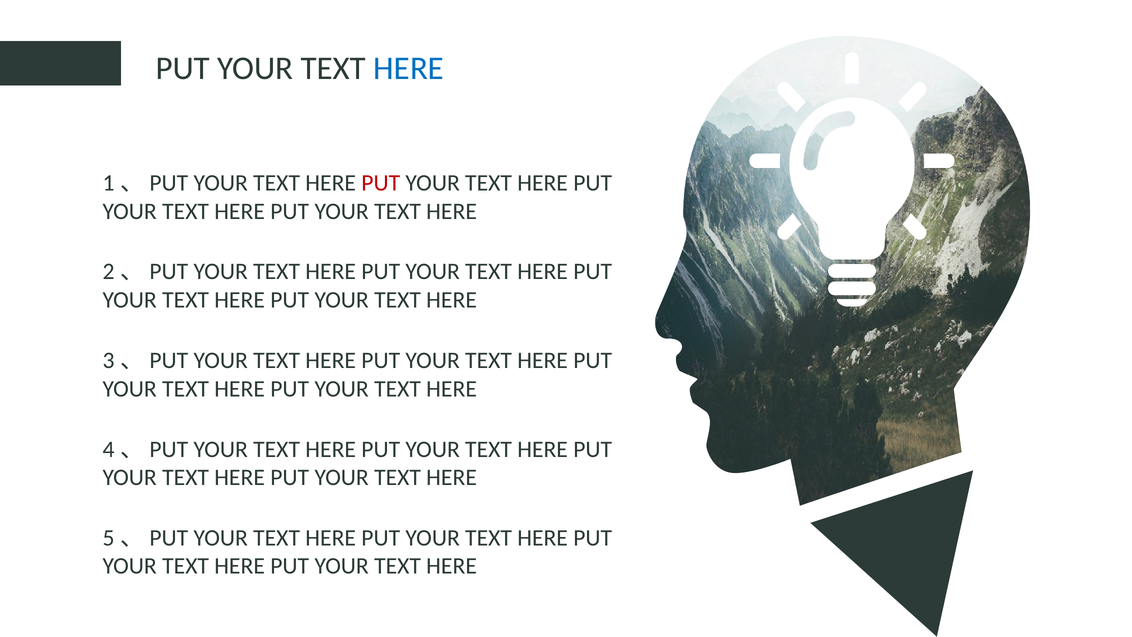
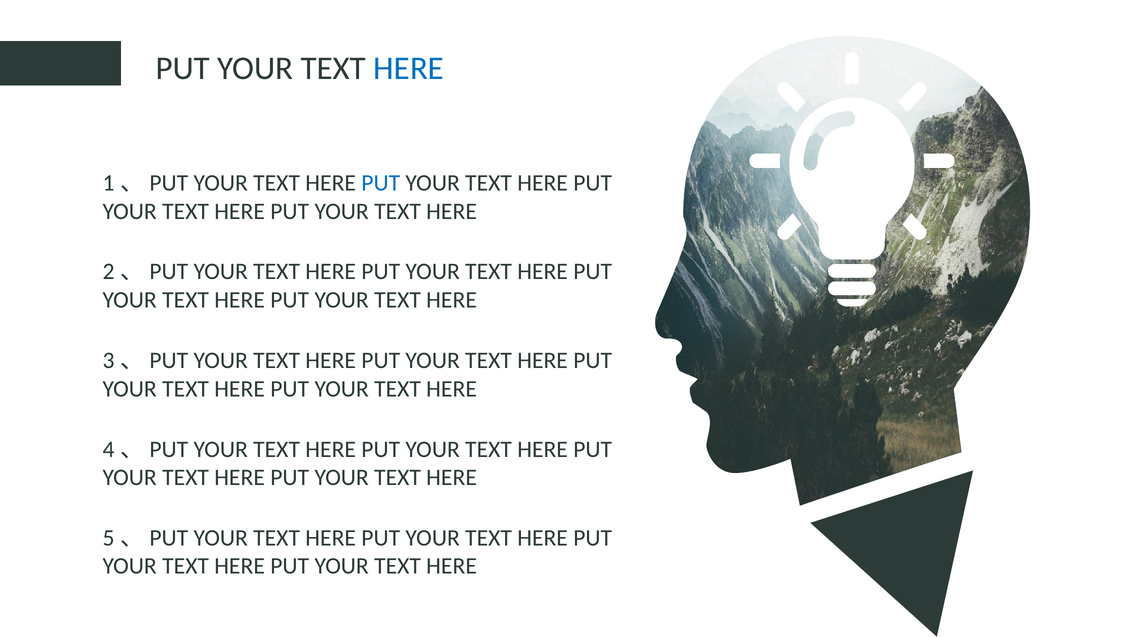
PUT at (381, 183) colour: red -> blue
